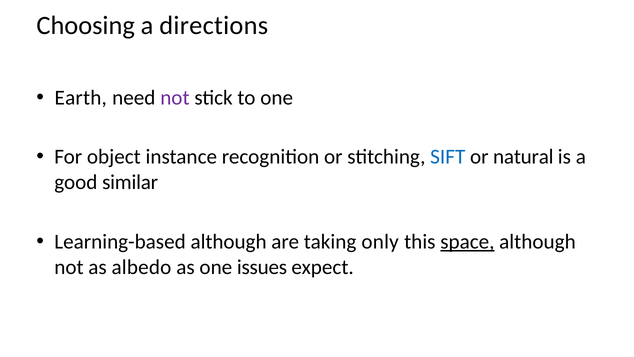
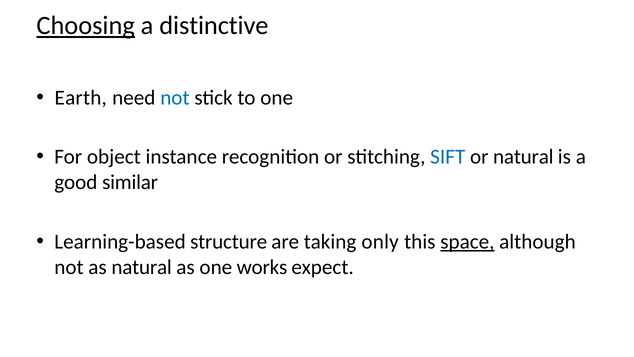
Choosing underline: none -> present
directions: directions -> distinctive
not at (175, 98) colour: purple -> blue
Learning-based although: although -> structure
as albedo: albedo -> natural
issues: issues -> works
